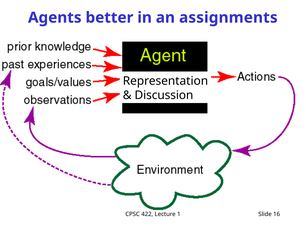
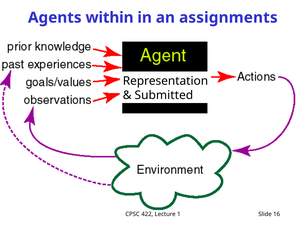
better: better -> within
Discussion: Discussion -> Submitted
